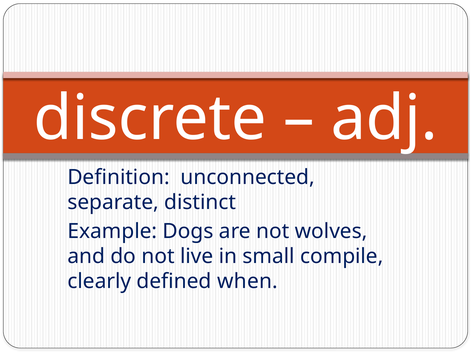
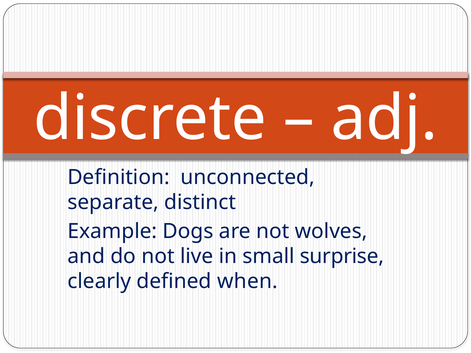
compile: compile -> surprise
